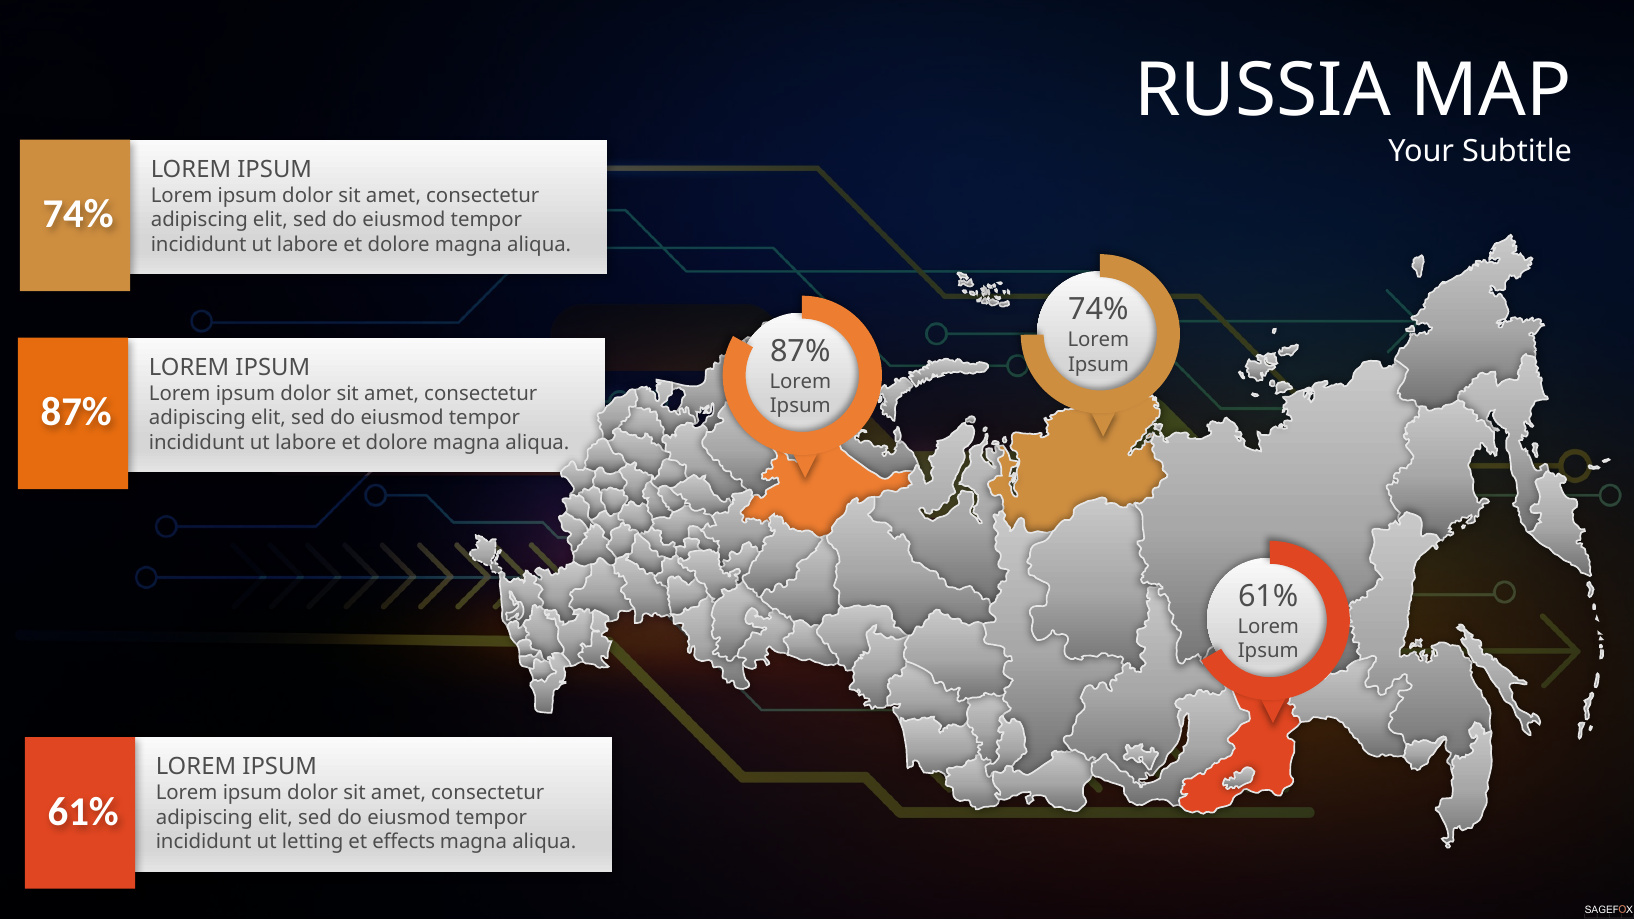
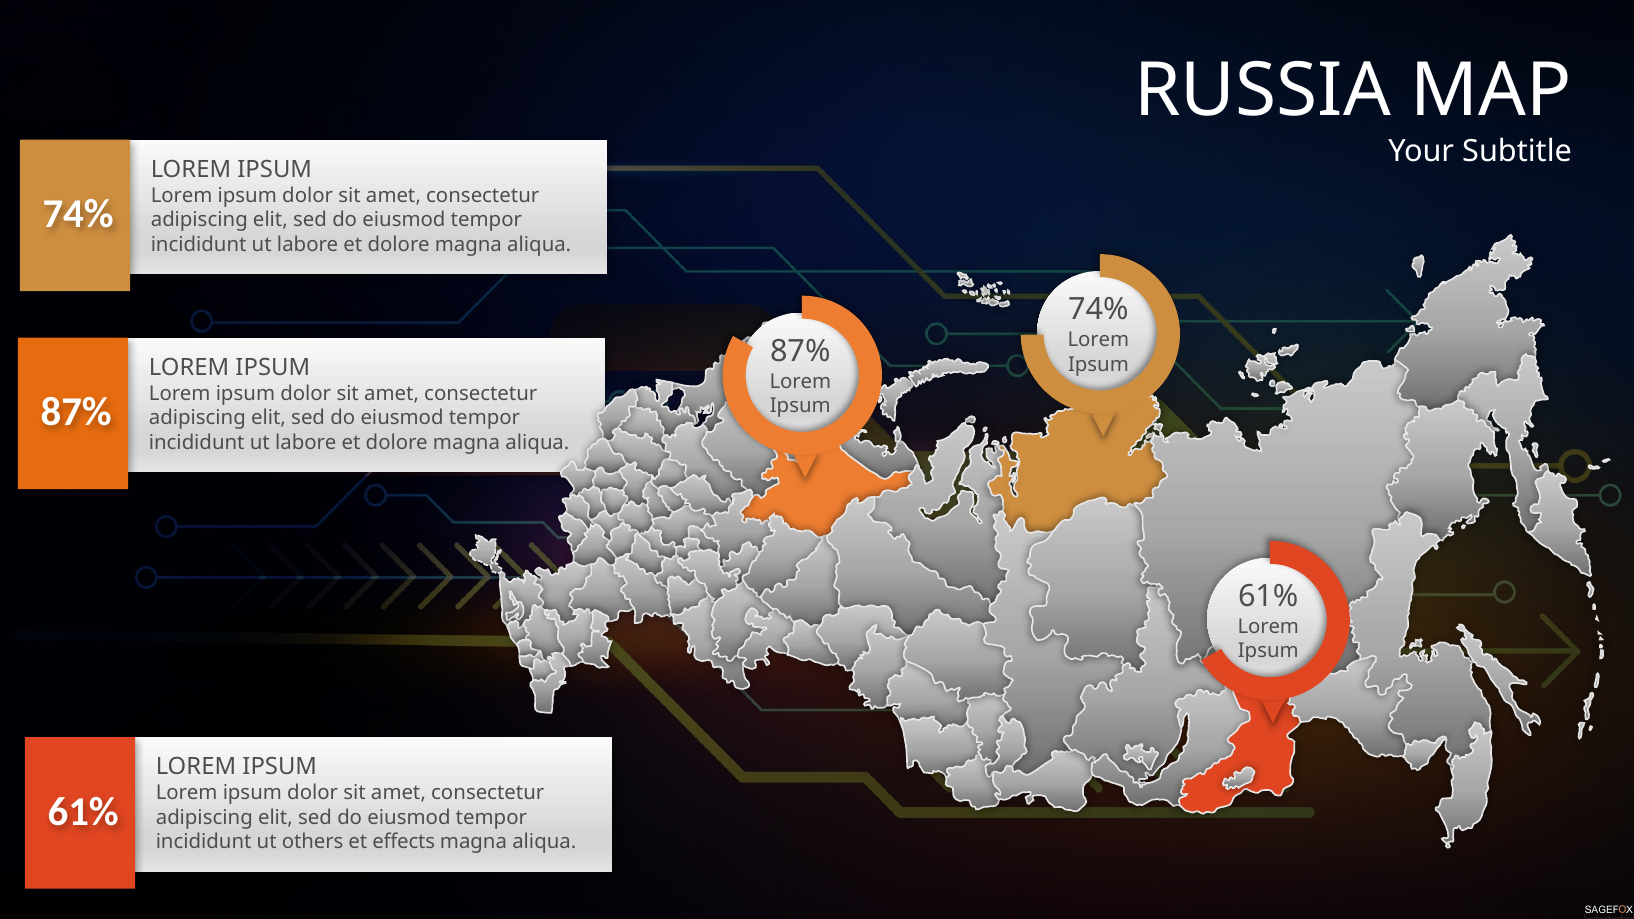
letting: letting -> others
